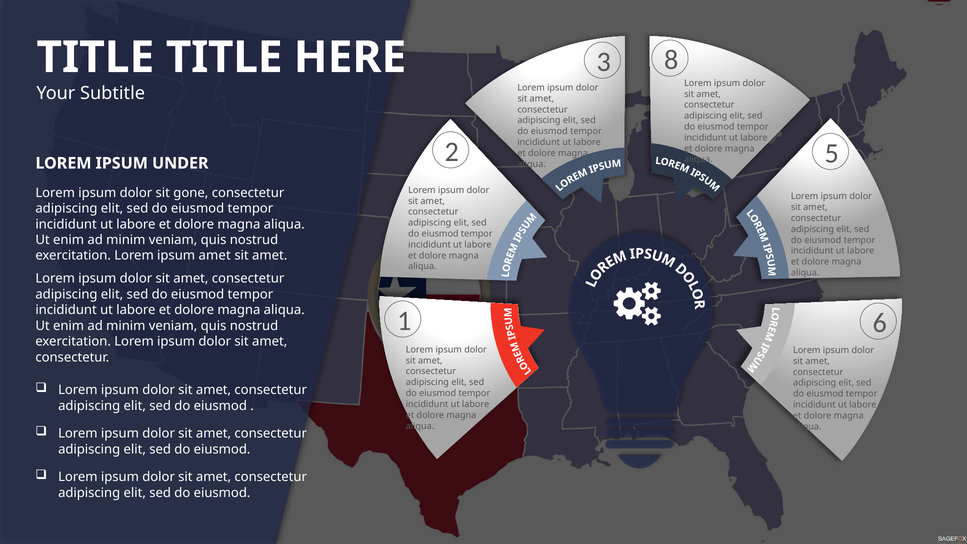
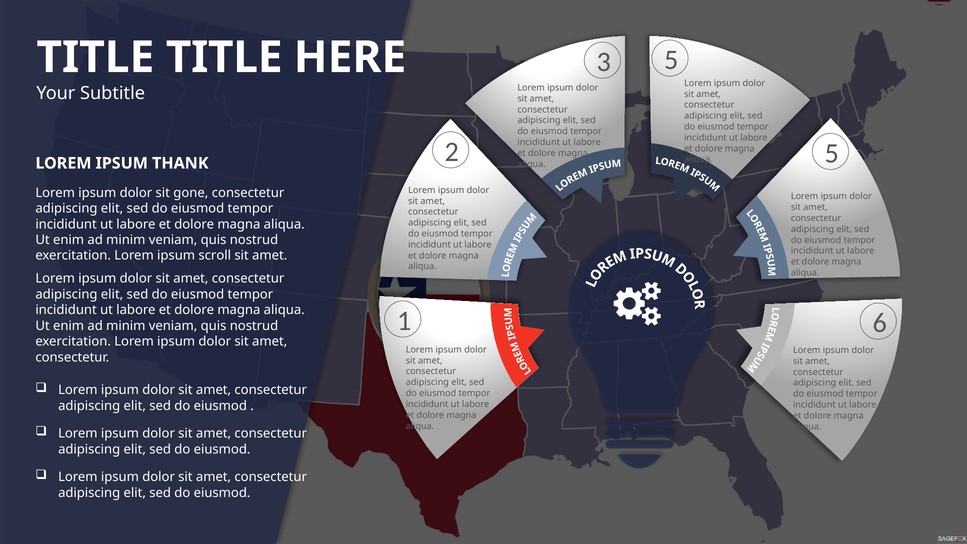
8 at (671, 60): 8 -> 5
UNDER: UNDER -> THANK
ipsum amet: amet -> scroll
